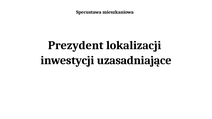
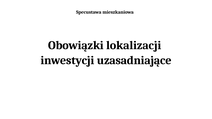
Prezydent: Prezydent -> Obowiązki
